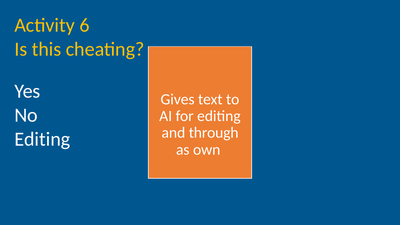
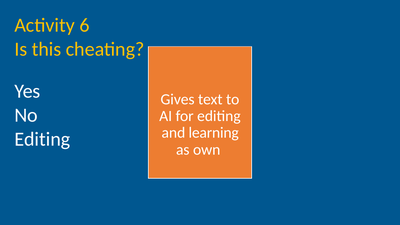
through: through -> learning
